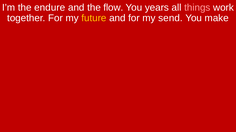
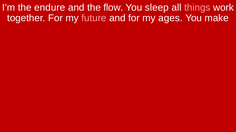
years: years -> sleep
future colour: yellow -> pink
send: send -> ages
